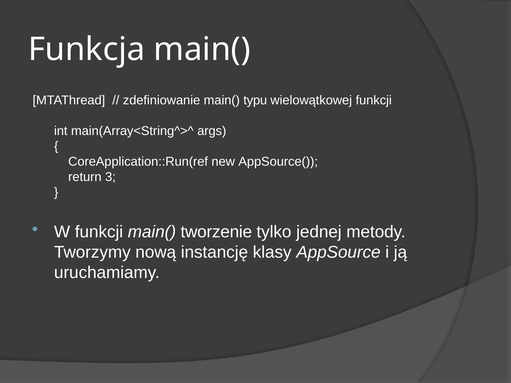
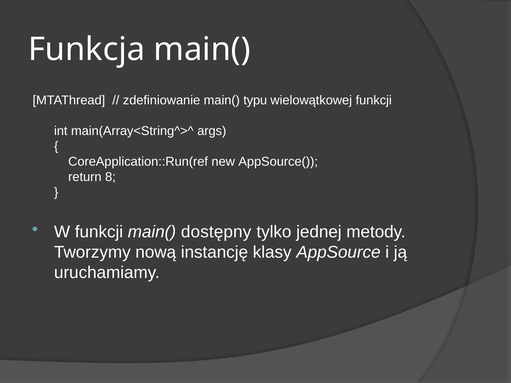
3: 3 -> 8
tworzenie: tworzenie -> dostępny
